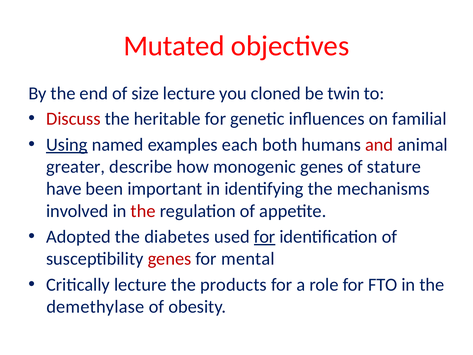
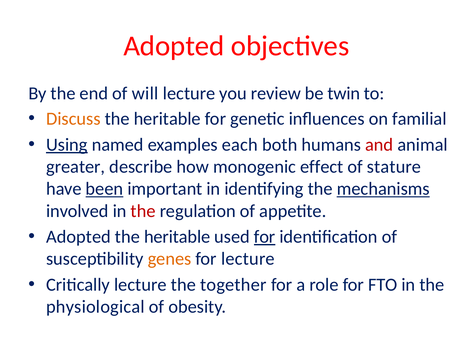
Mutated at (174, 46): Mutated -> Adopted
size: size -> will
cloned: cloned -> review
Discuss colour: red -> orange
monogenic genes: genes -> effect
been underline: none -> present
mechanisms underline: none -> present
diabetes at (177, 237): diabetes -> heritable
genes at (169, 259) colour: red -> orange
for mental: mental -> lecture
products: products -> together
demethylase: demethylase -> physiological
